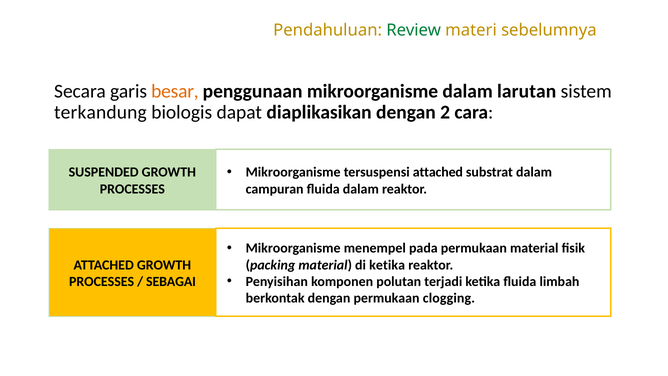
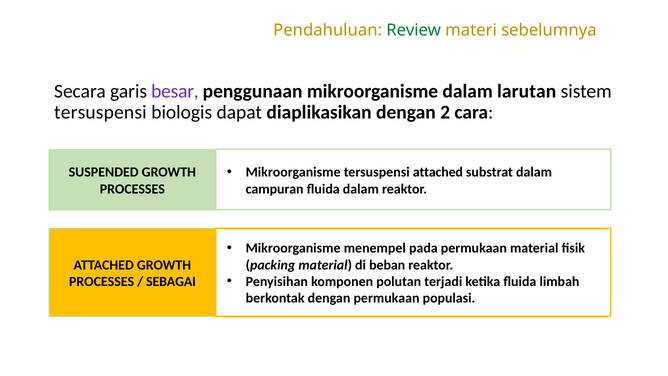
besar colour: orange -> purple
terkandung at (100, 112): terkandung -> tersuspensi
di ketika: ketika -> beban
clogging: clogging -> populasi
